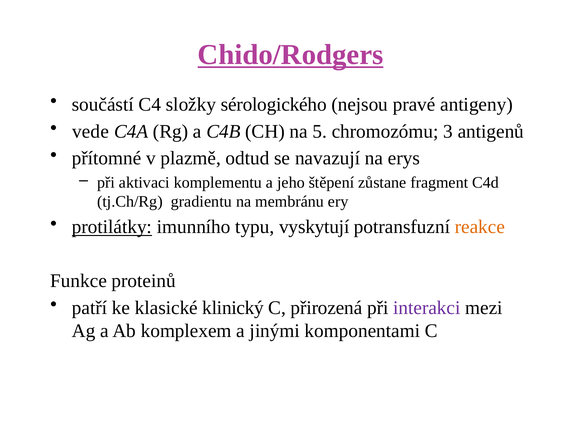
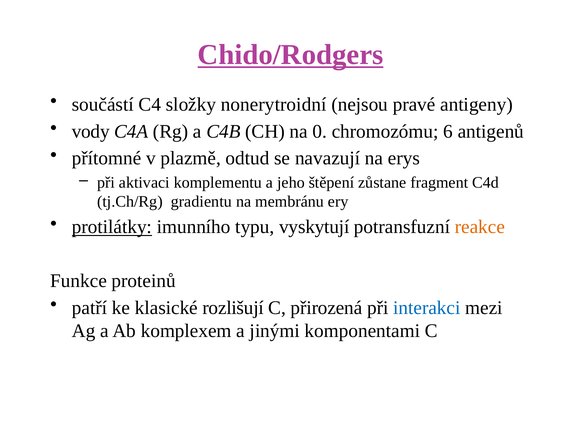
sérologického: sérologického -> nonerytroidní
vede: vede -> vody
5: 5 -> 0
3: 3 -> 6
klinický: klinický -> rozlišují
interakci colour: purple -> blue
